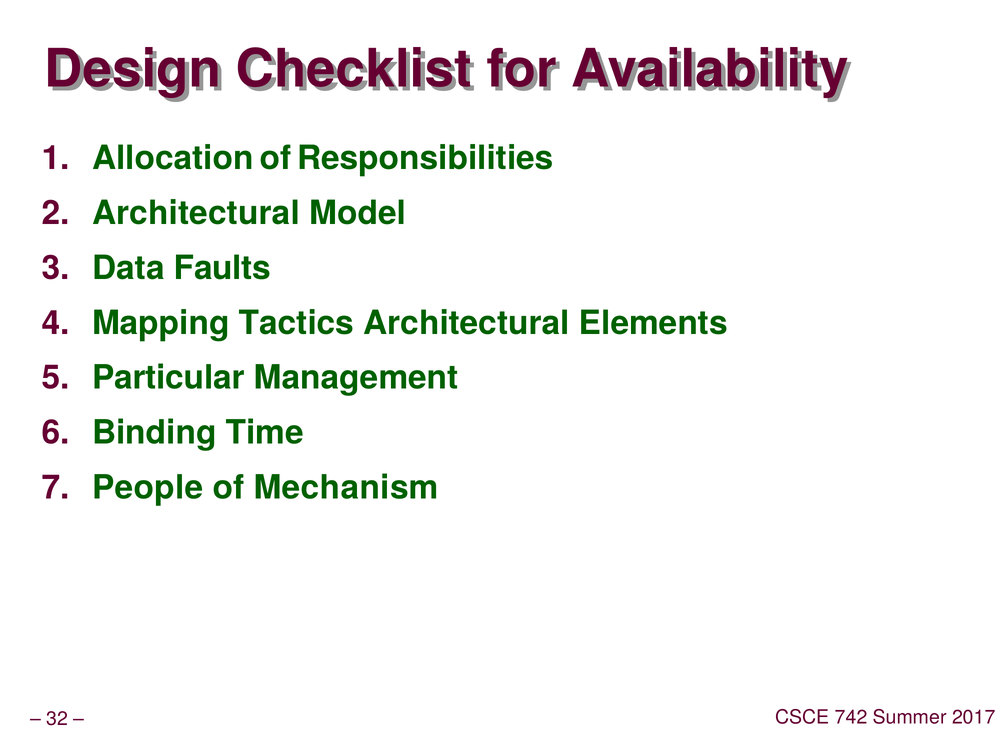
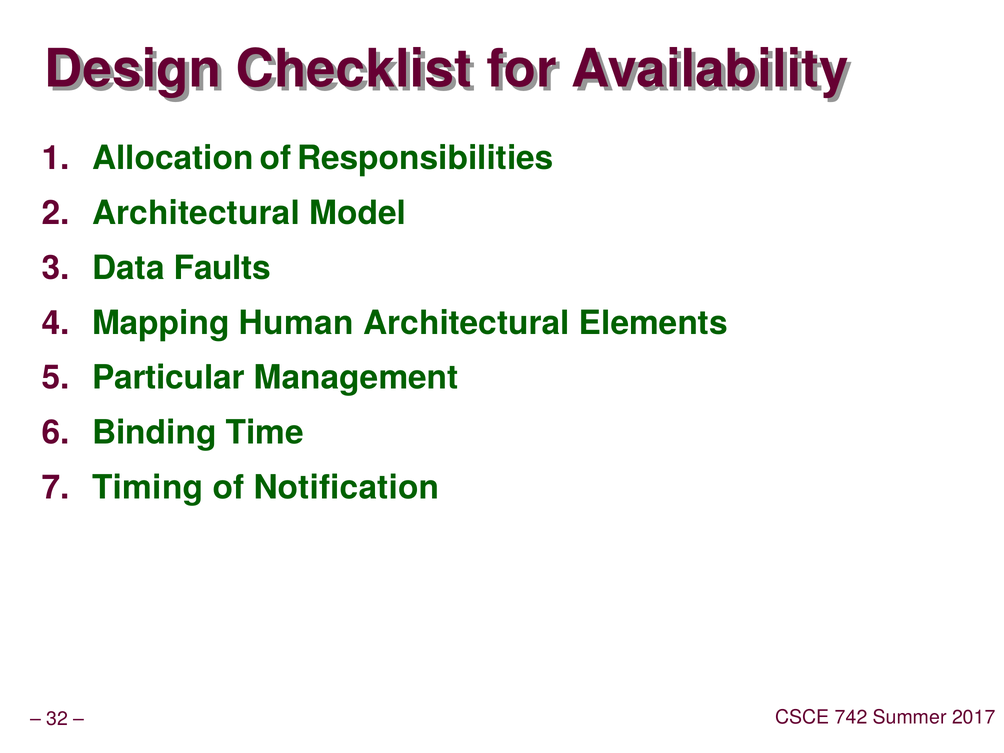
Tactics: Tactics -> Human
People: People -> Timing
Mechanism: Mechanism -> Notification
